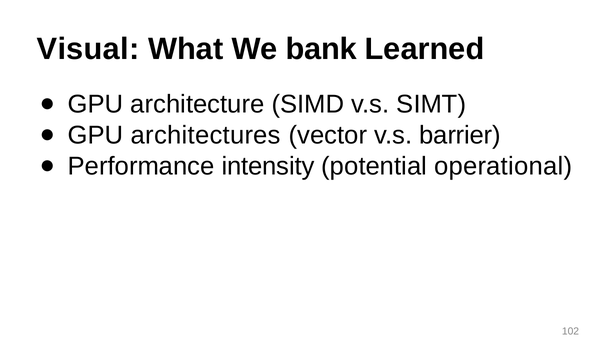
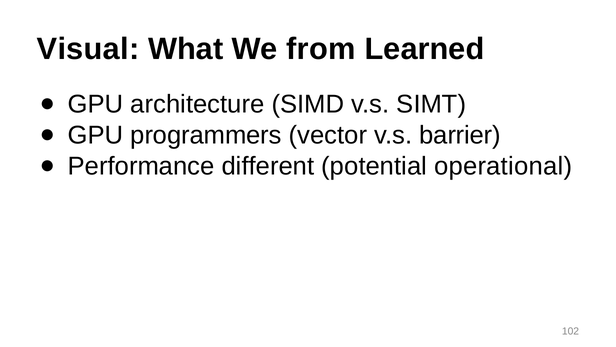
bank: bank -> from
architectures: architectures -> programmers
intensity: intensity -> different
